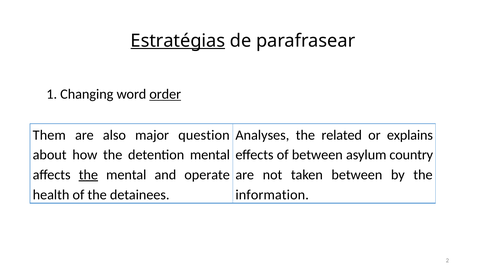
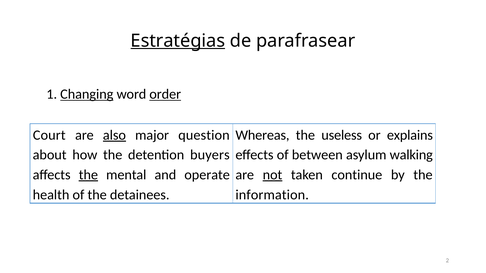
Changing underline: none -> present
Them: Them -> Court
also underline: none -> present
Analyses: Analyses -> Whereas
related: related -> useless
detention mental: mental -> buyers
country: country -> walking
not underline: none -> present
taken between: between -> continue
